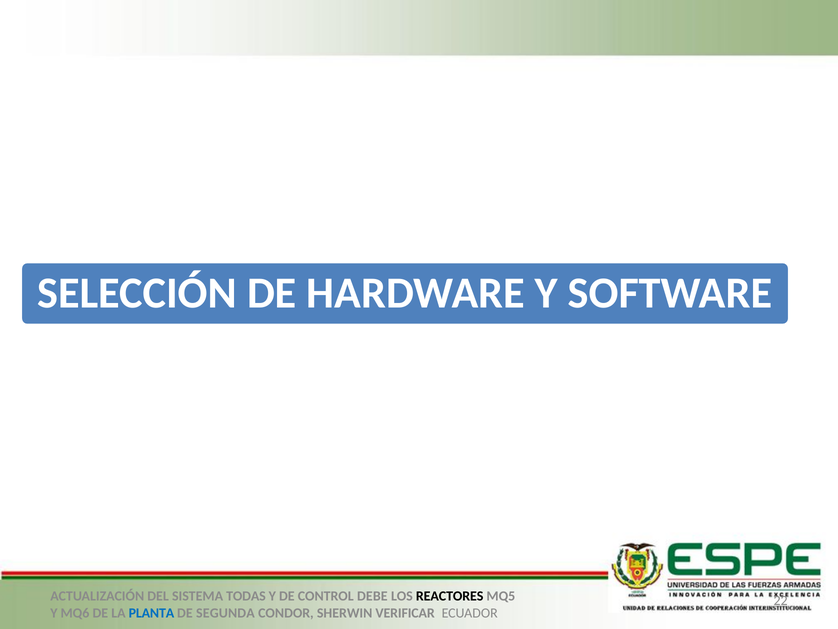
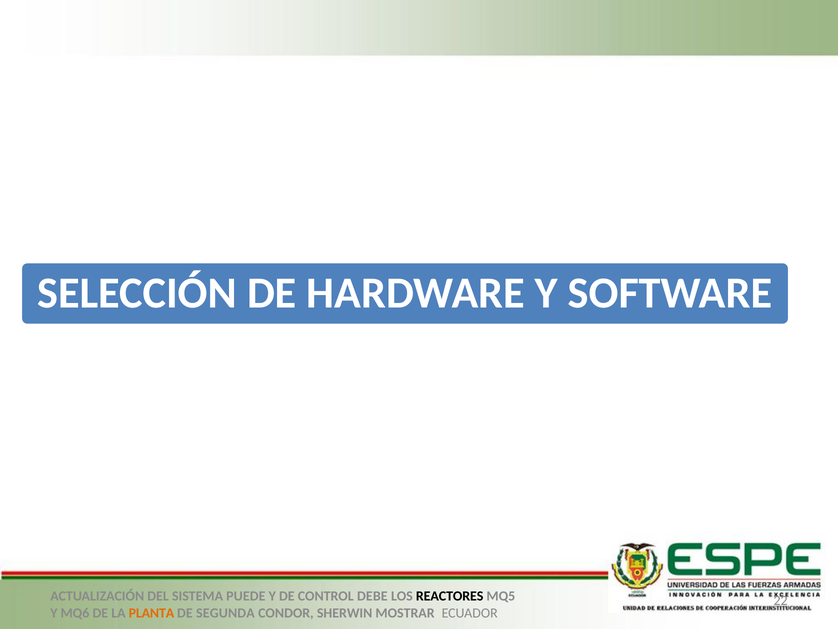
TODAS: TODAS -> PUEDE
PLANTA colour: blue -> orange
VERIFICAR: VERIFICAR -> MOSTRAR
